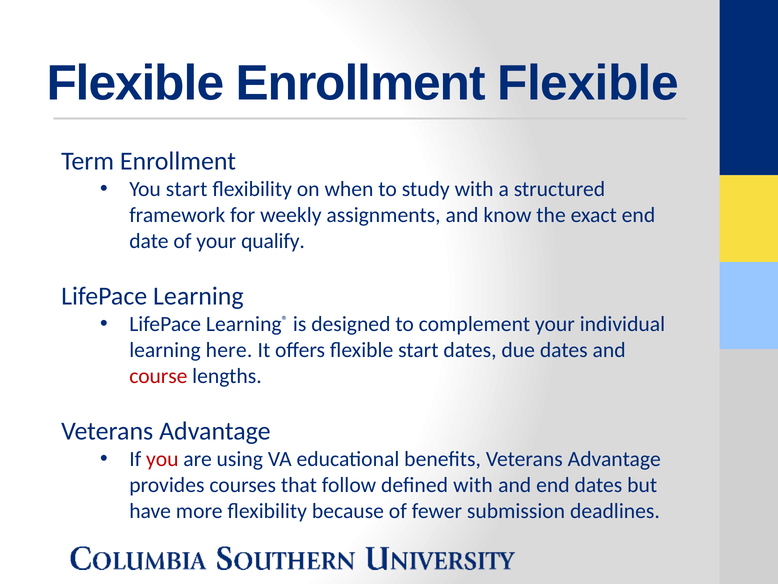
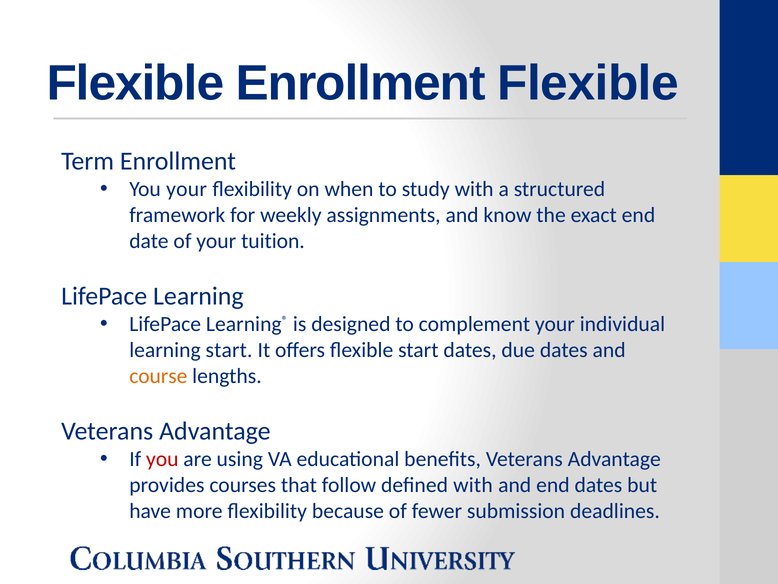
You start: start -> your
qualify: qualify -> tuition
learning here: here -> start
course colour: red -> orange
